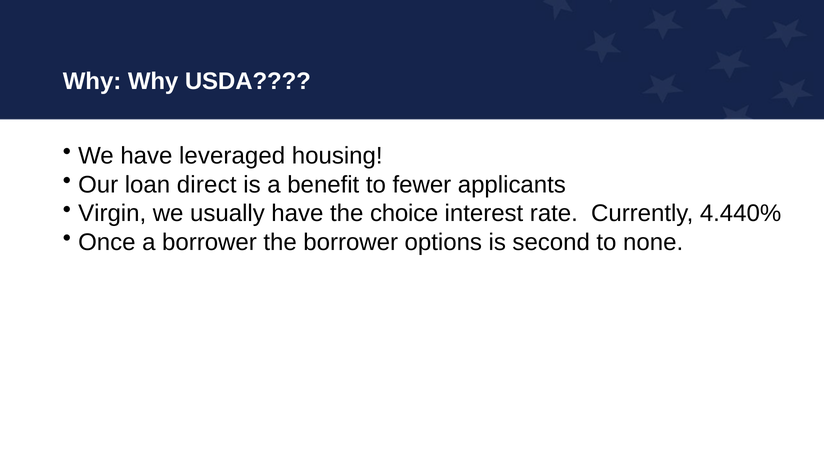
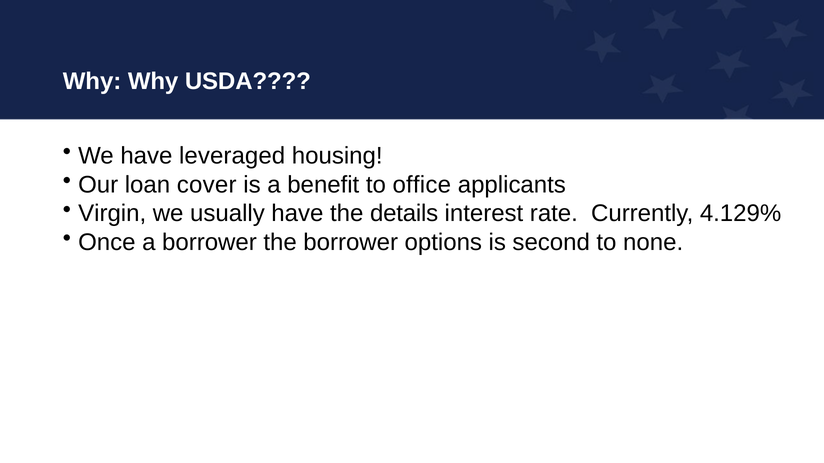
direct: direct -> cover
fewer: fewer -> office
choice: choice -> details
4.440%: 4.440% -> 4.129%
